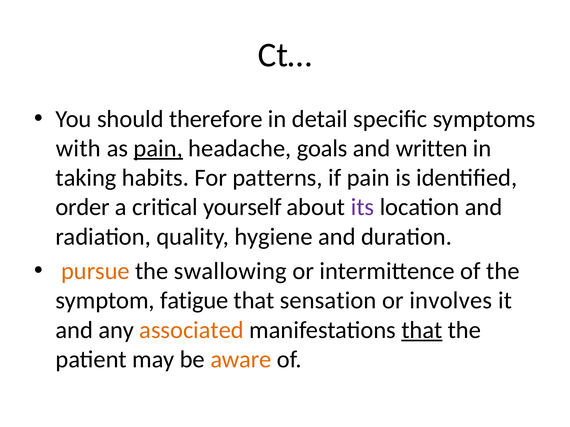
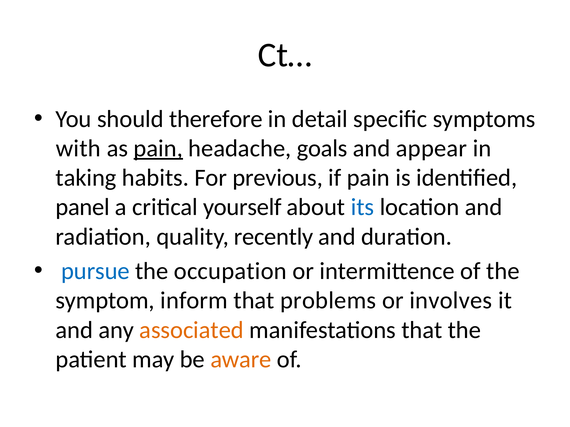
written: written -> appear
patterns: patterns -> previous
order: order -> panel
its colour: purple -> blue
hygiene: hygiene -> recently
pursue colour: orange -> blue
swallowing: swallowing -> occupation
fatigue: fatigue -> inform
sensation: sensation -> problems
that at (422, 330) underline: present -> none
